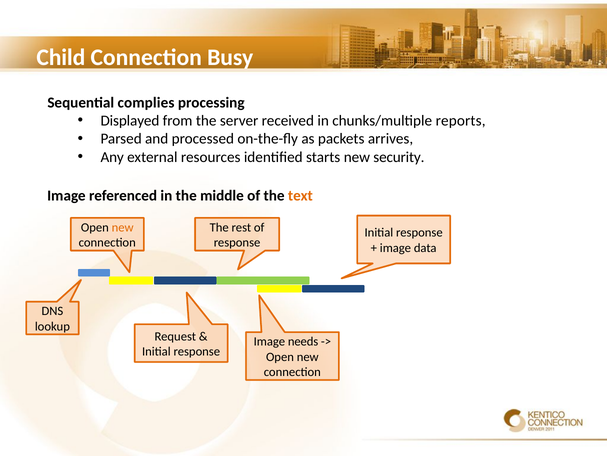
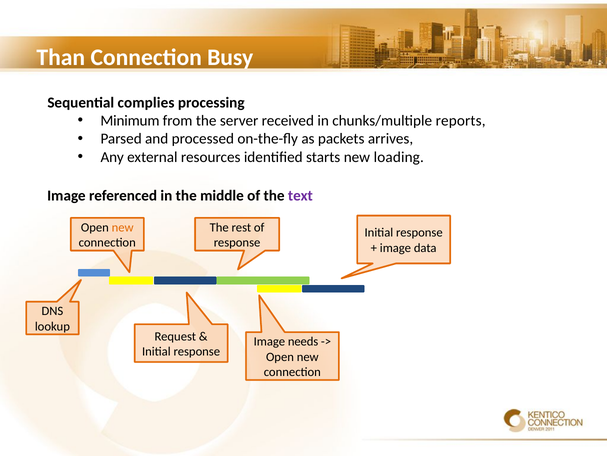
Child: Child -> Than
Displayed: Displayed -> Minimum
security: security -> loading
text colour: orange -> purple
